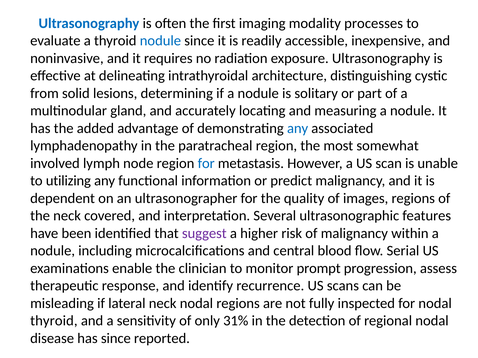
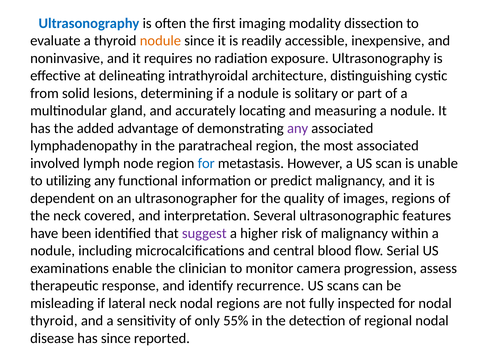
processes: processes -> dissection
nodule at (160, 41) colour: blue -> orange
any at (298, 128) colour: blue -> purple
most somewhat: somewhat -> associated
prompt: prompt -> camera
31%: 31% -> 55%
